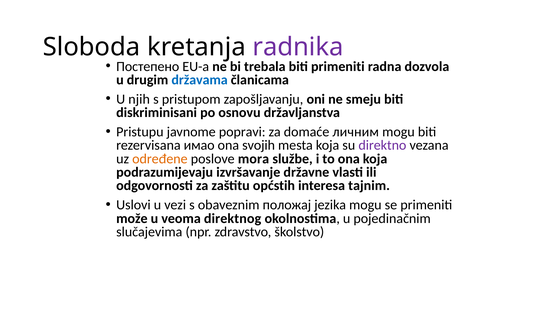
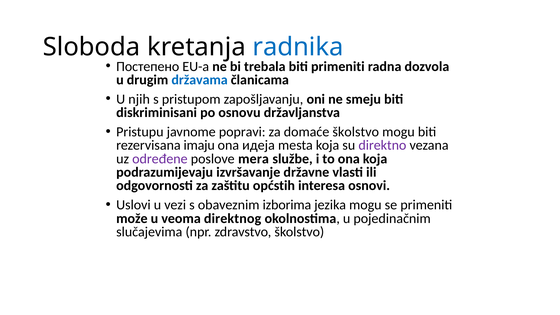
radnika colour: purple -> blue
domaće личним: личним -> školstvo
имао: имао -> imaju
svojih: svojih -> идеја
određene colour: orange -> purple
mora: mora -> mera
tajnim: tajnim -> osnovi
положај: положај -> izborima
